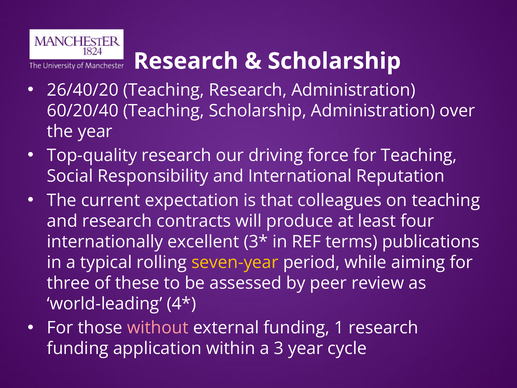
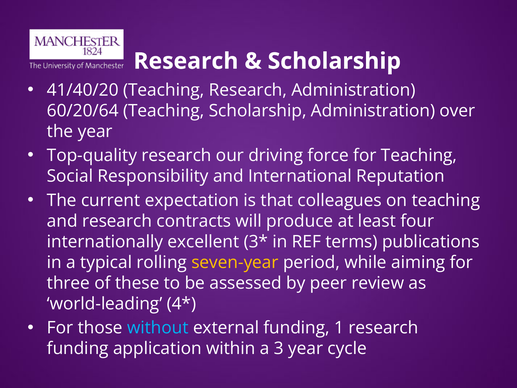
26/40/20: 26/40/20 -> 41/40/20
60/20/40: 60/20/40 -> 60/20/64
without colour: pink -> light blue
